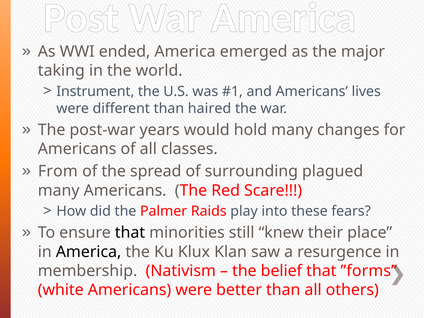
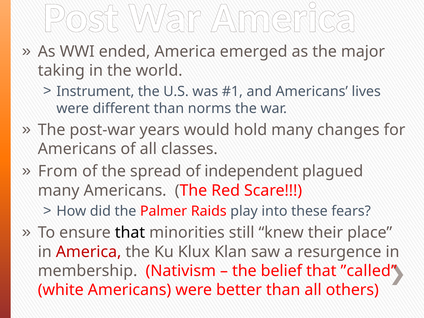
haired: haired -> norms
surrounding: surrounding -> independent
America at (89, 252) colour: black -> red
”forms: ”forms -> ”called
